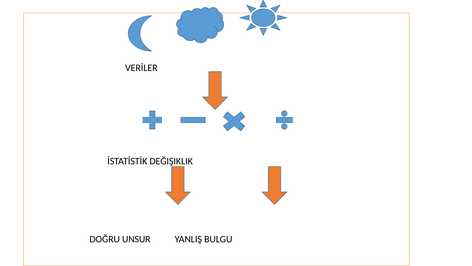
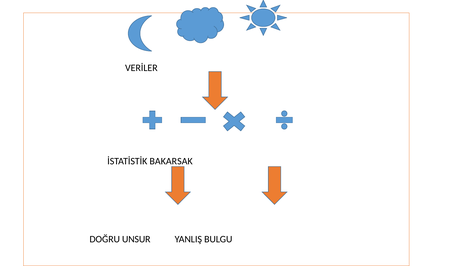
DEĞIŞIKLIK: DEĞIŞIKLIK -> BAKARSAK
